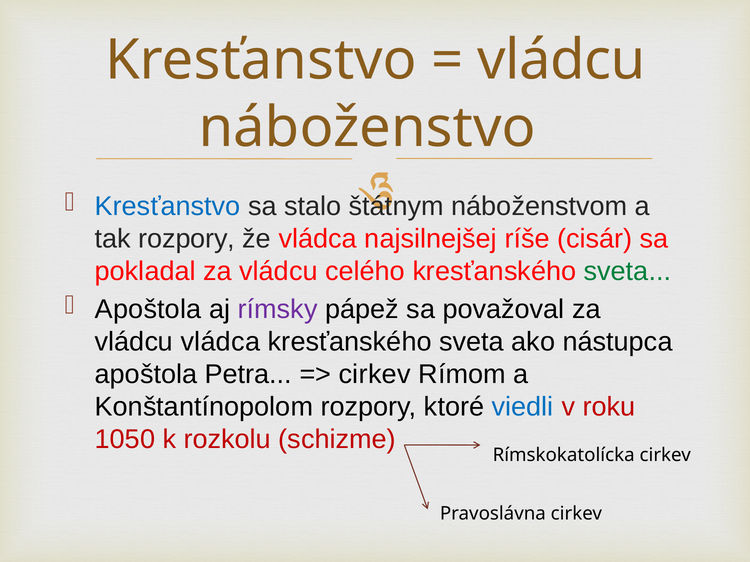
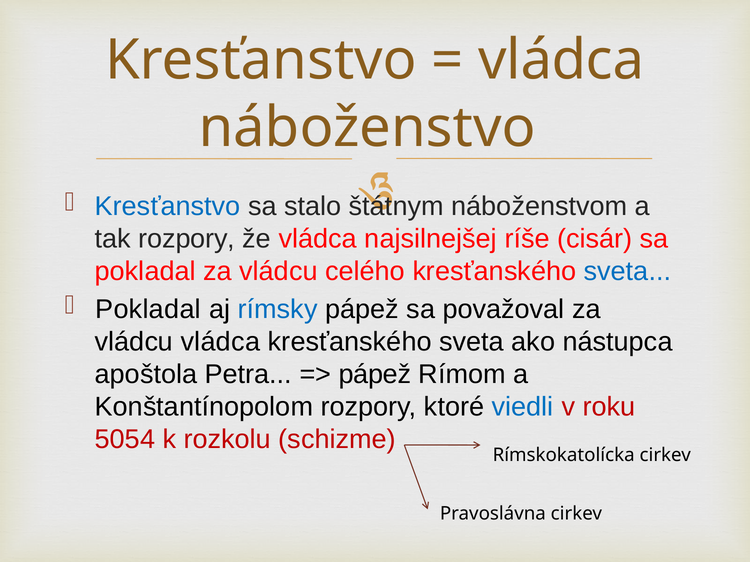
vládcu at (561, 60): vládcu -> vládca
sveta at (627, 271) colour: green -> blue
Apoštola at (148, 309): Apoštola -> Pokladal
rímsky colour: purple -> blue
cirkev at (375, 375): cirkev -> pápež
1050: 1050 -> 5054
